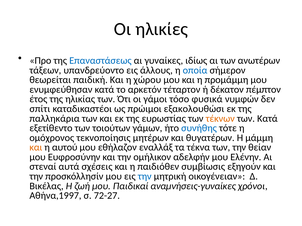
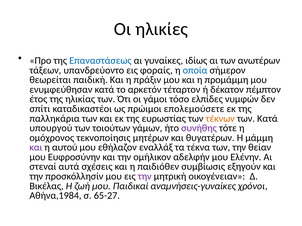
άλλους: άλλους -> φοραίς
χώρου: χώρου -> πράξιν
φυσικά: φυσικά -> ελπίδες
εξακολουθώσι: εξακολουθώσι -> επολεμούσετε
εξετίθεντο: εξετίθεντο -> υπουργού
συνήθης colour: blue -> purple
και at (36, 148) colour: orange -> purple
την at (145, 177) colour: blue -> purple
Αθήνα,1997: Αθήνα,1997 -> Αθήνα,1984
72-27: 72-27 -> 65-27
